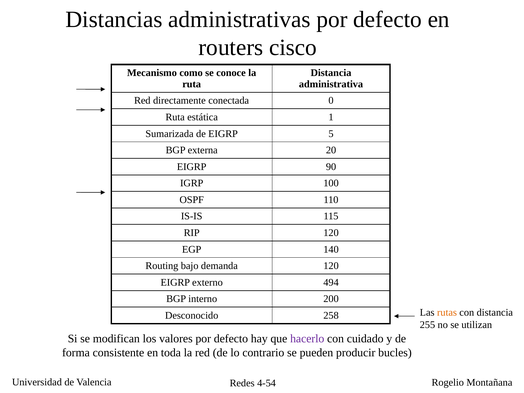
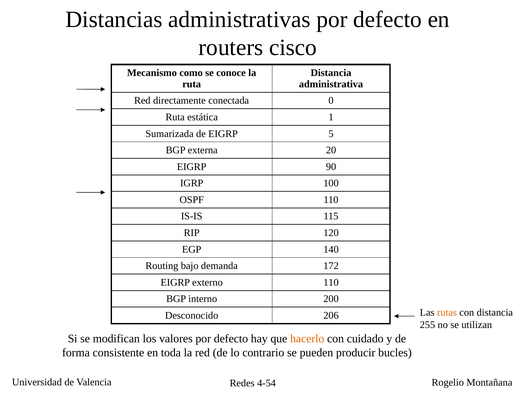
demanda 120: 120 -> 172
externo 494: 494 -> 110
258: 258 -> 206
hacerlo colour: purple -> orange
